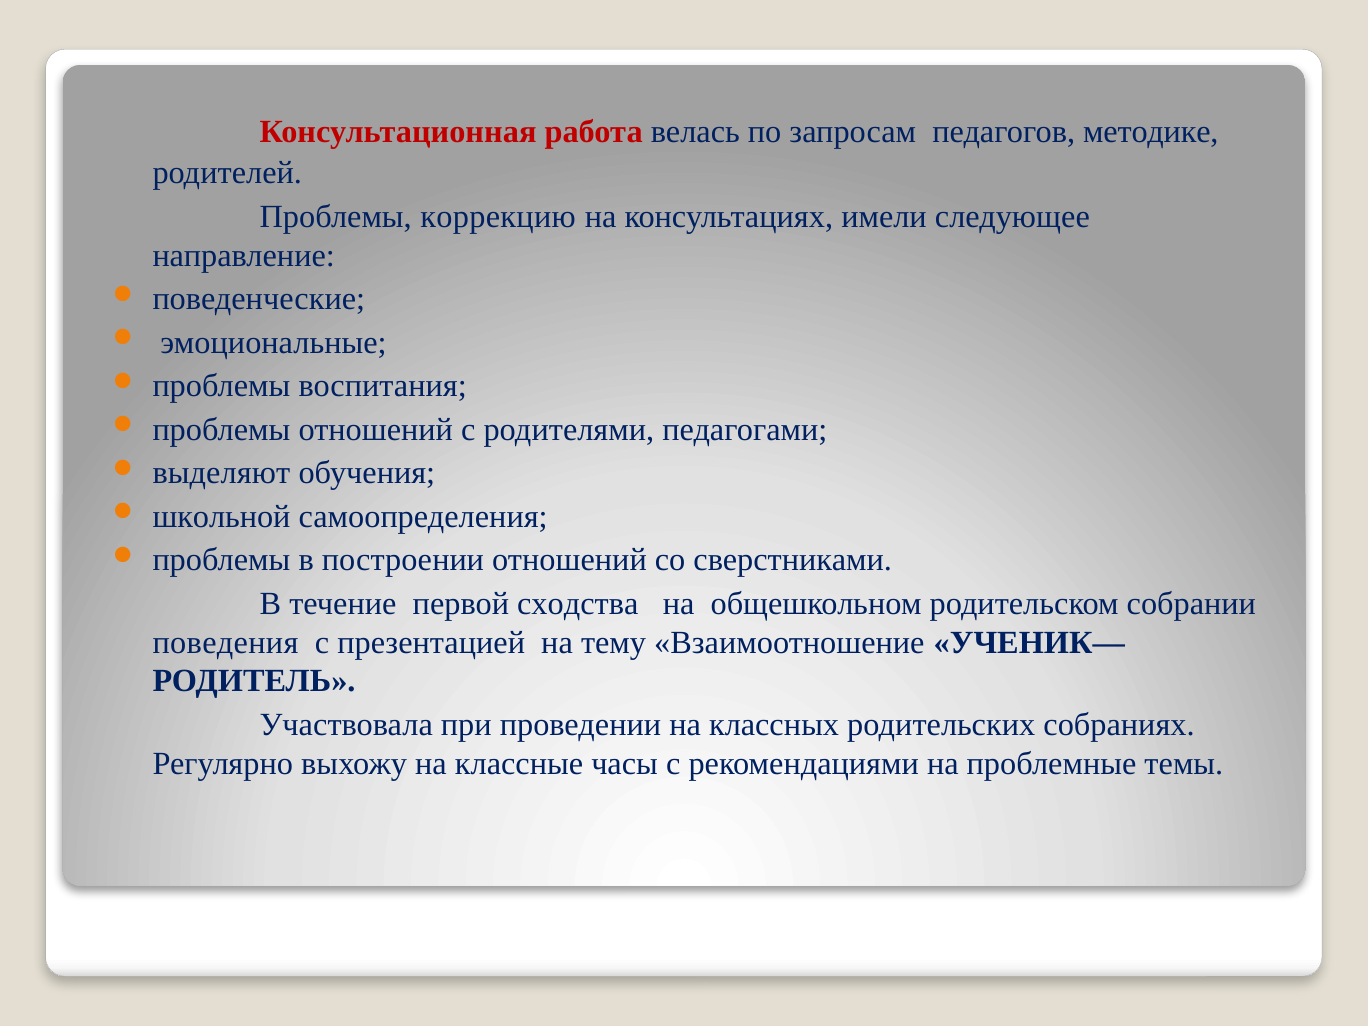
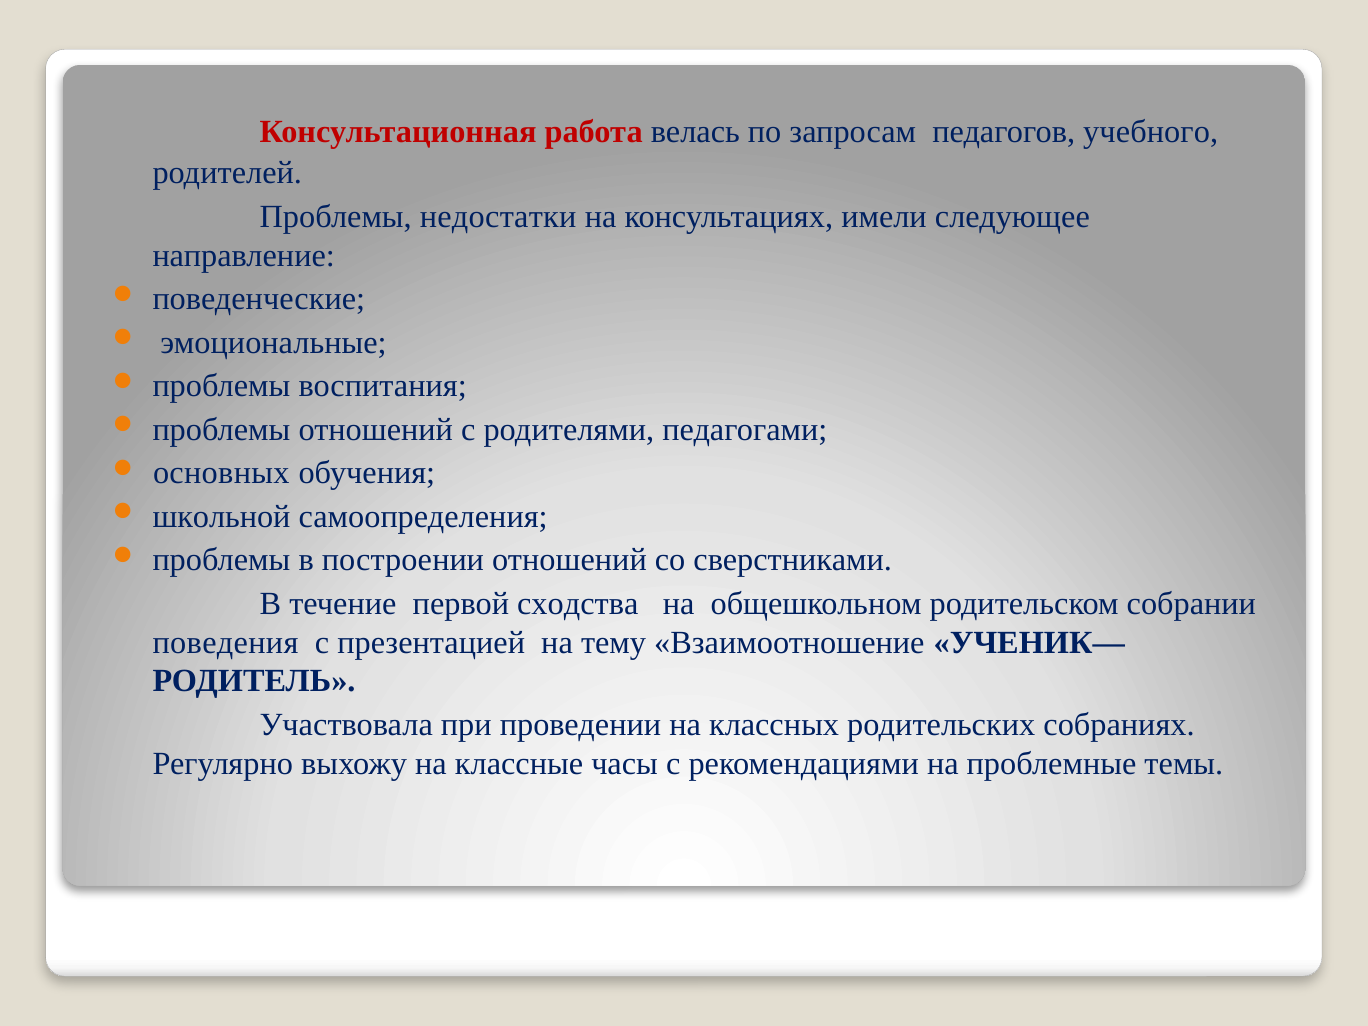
методике: методике -> учебного
коррекцию: коррекцию -> недостатки
выделяют: выделяют -> основных
